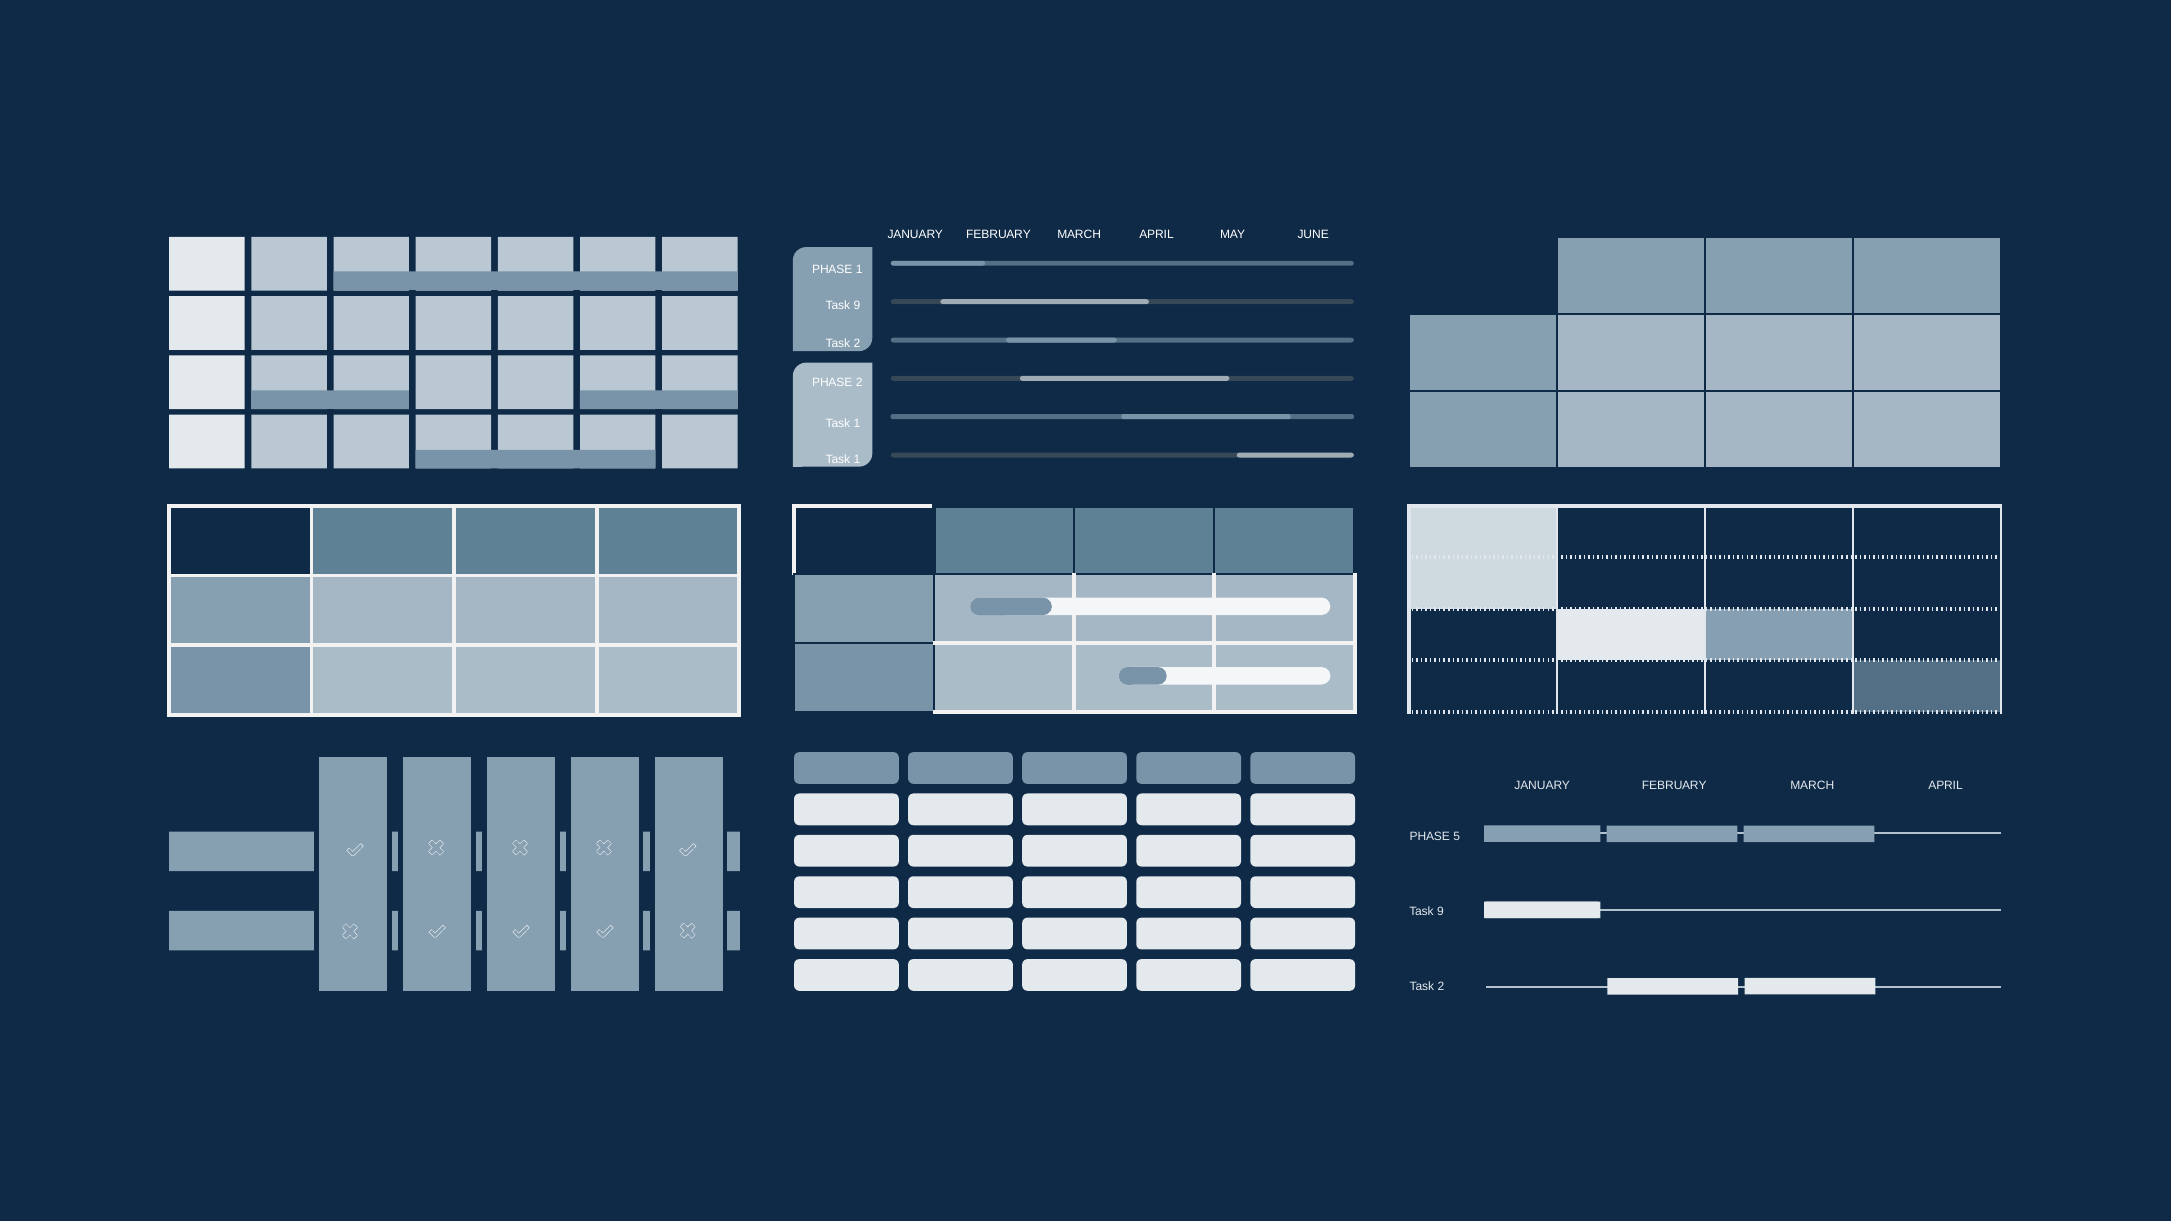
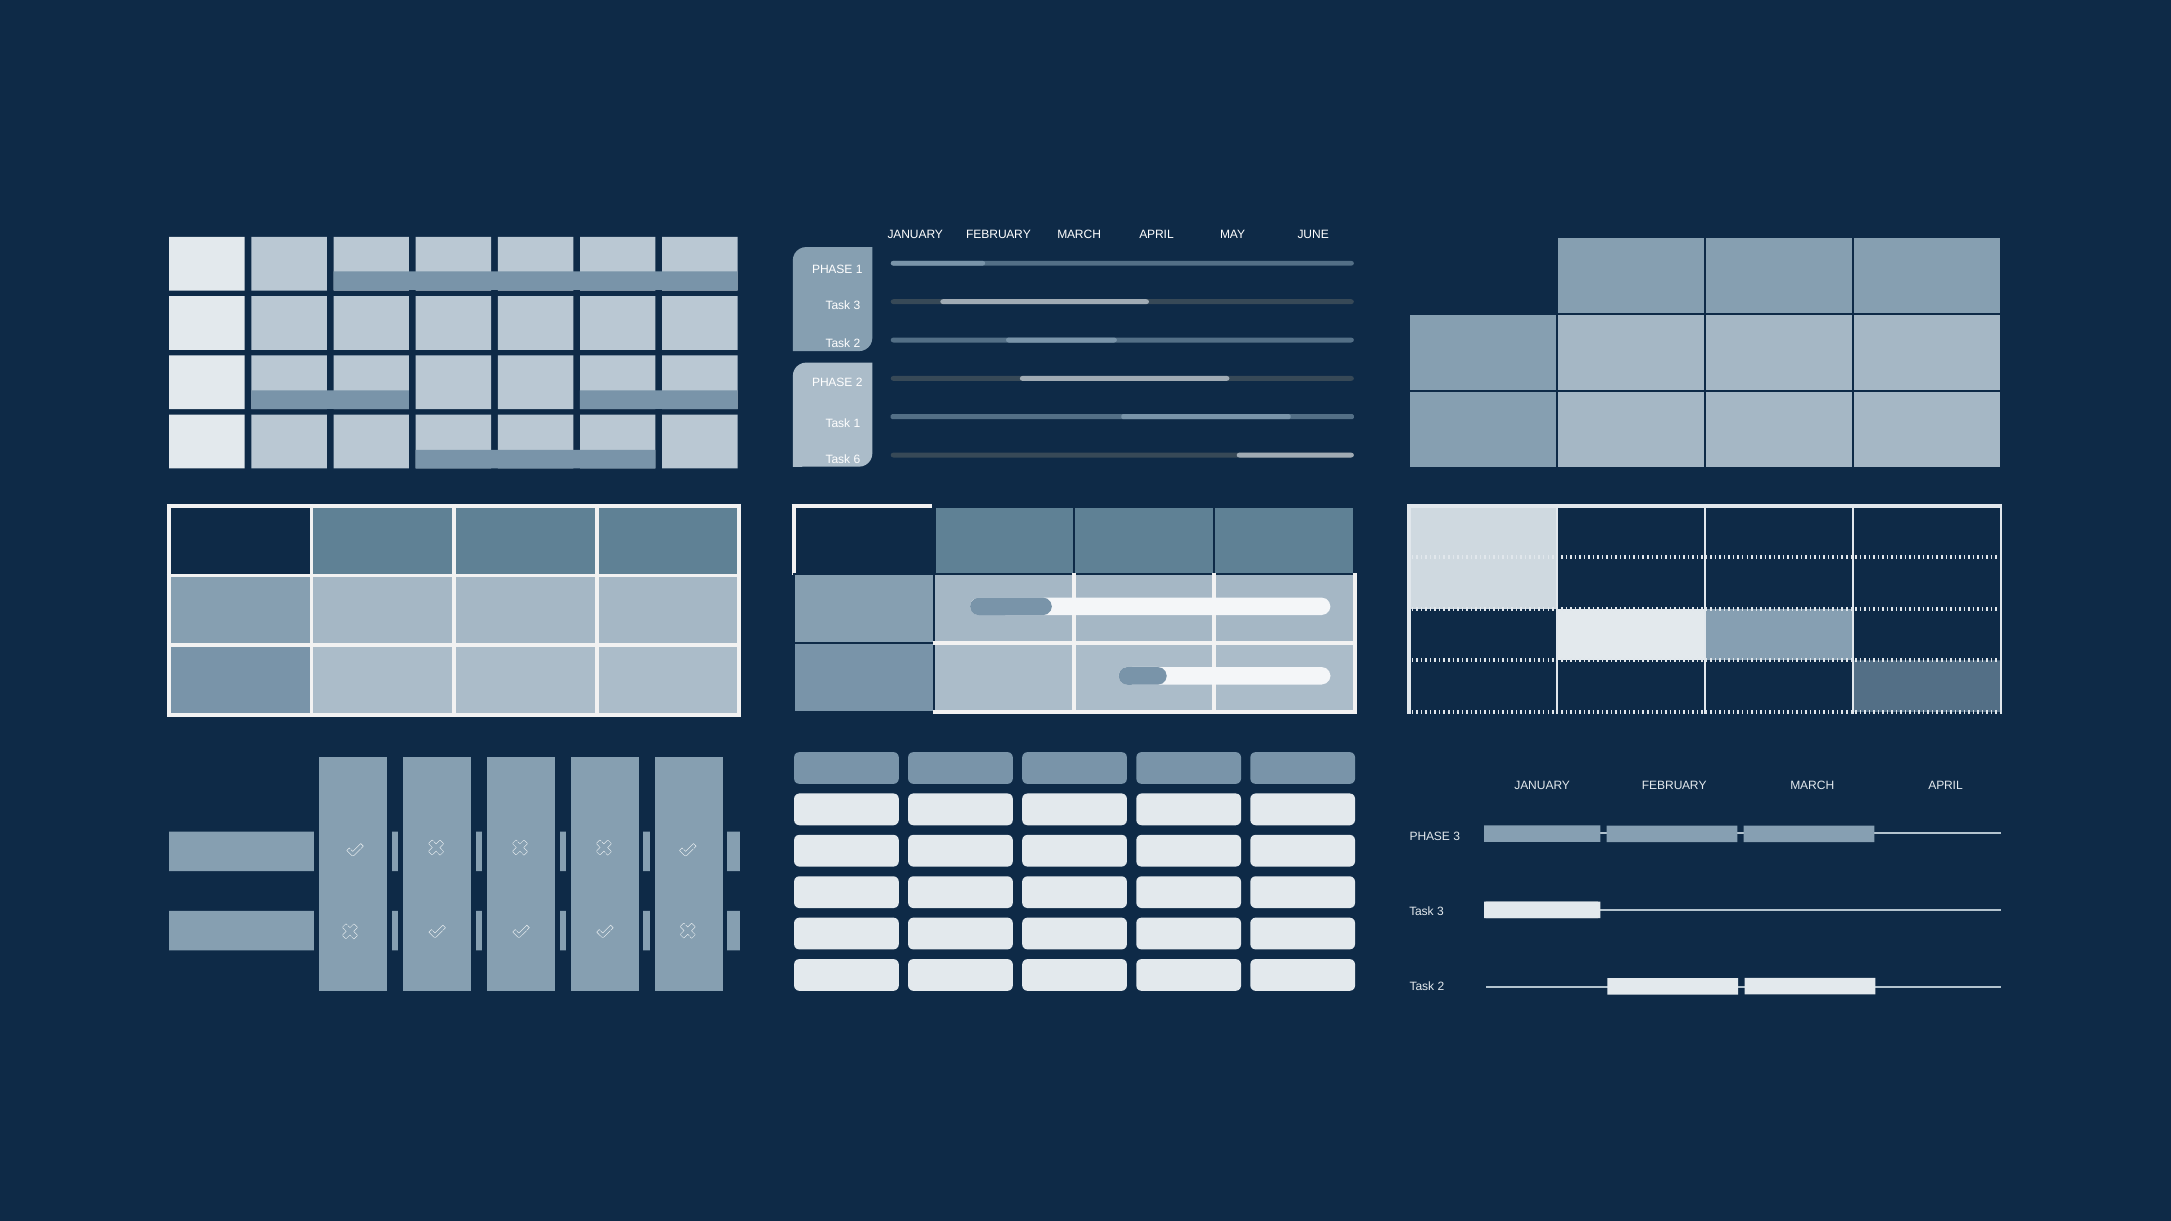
9 at (857, 306): 9 -> 3
1 at (857, 460): 1 -> 6
PHASE 5: 5 -> 3
9 at (1440, 912): 9 -> 3
